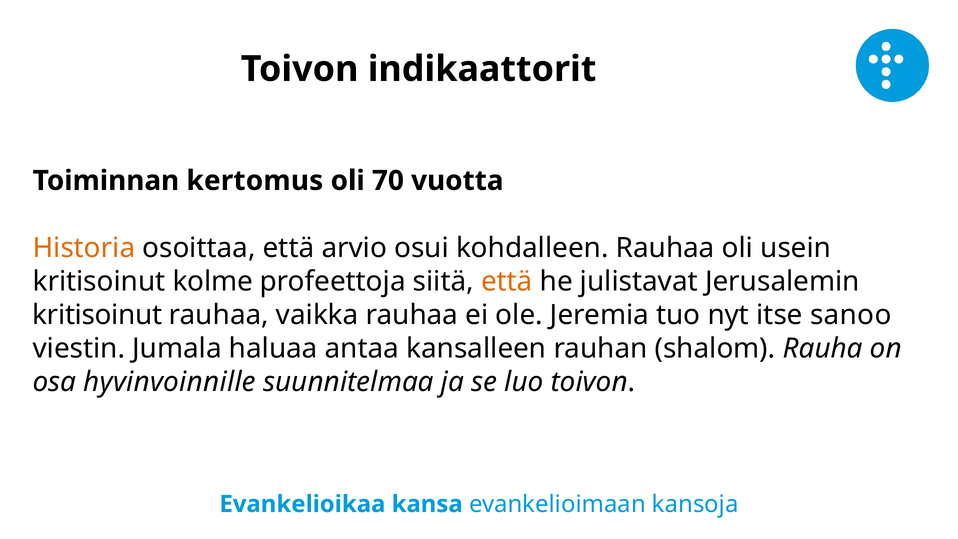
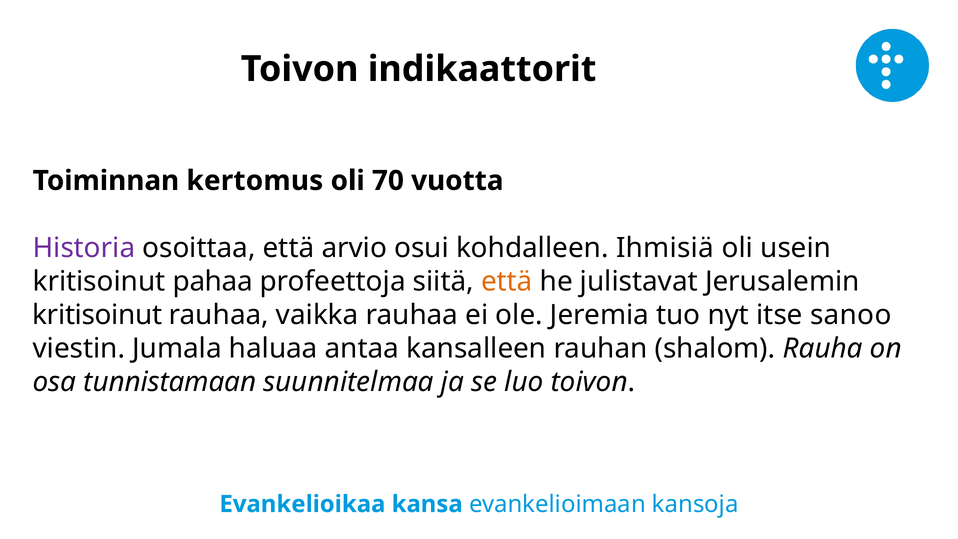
Historia colour: orange -> purple
kohdalleen Rauhaa: Rauhaa -> Ihmisiä
kolme: kolme -> pahaa
hyvinvoinnille: hyvinvoinnille -> tunnistamaan
